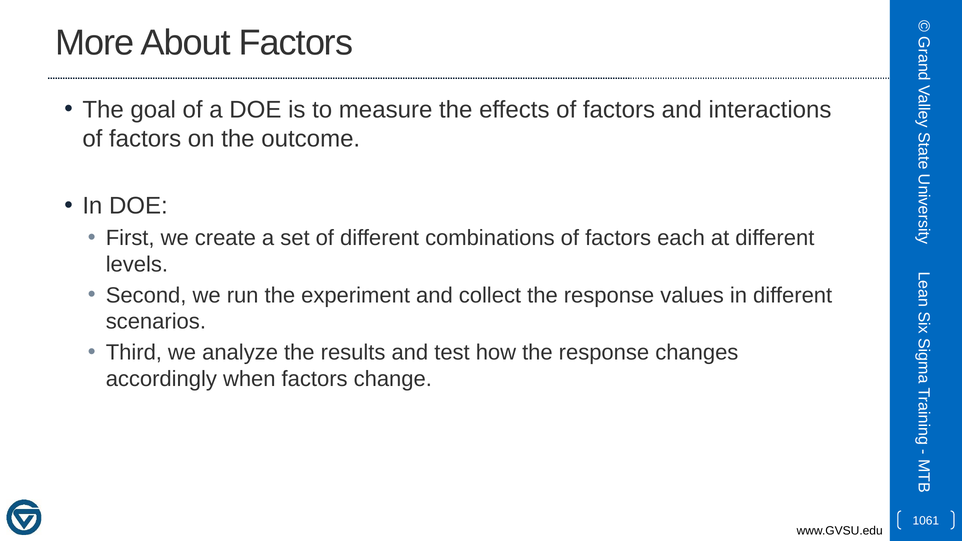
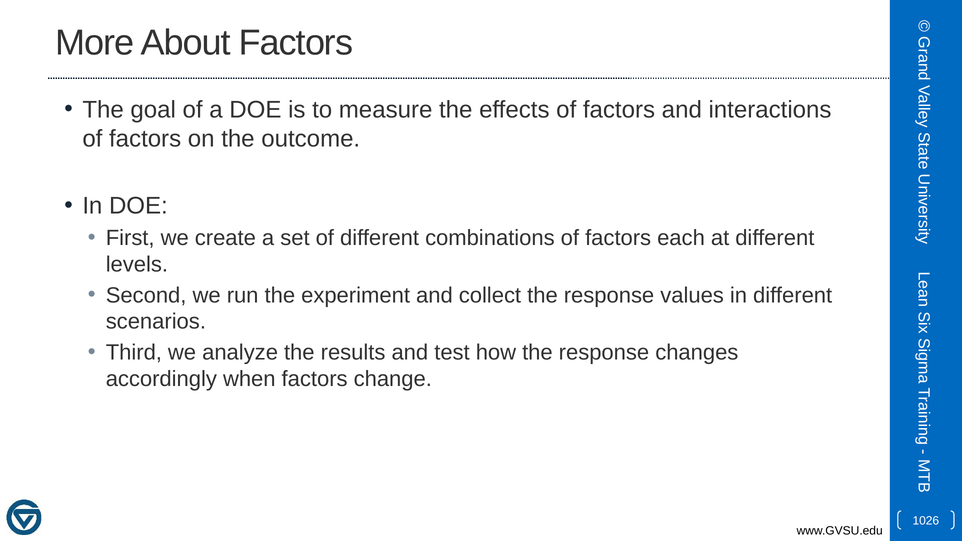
1061: 1061 -> 1026
